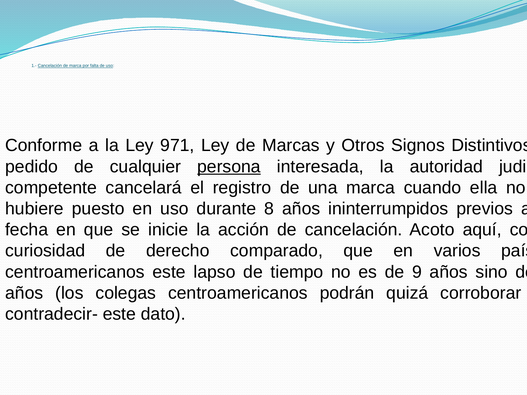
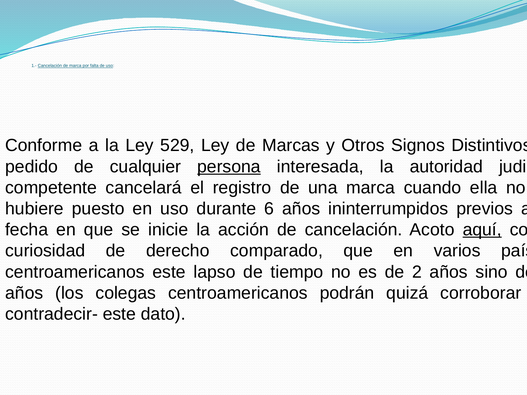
971: 971 -> 529
8: 8 -> 6
aquí underline: none -> present
9: 9 -> 2
